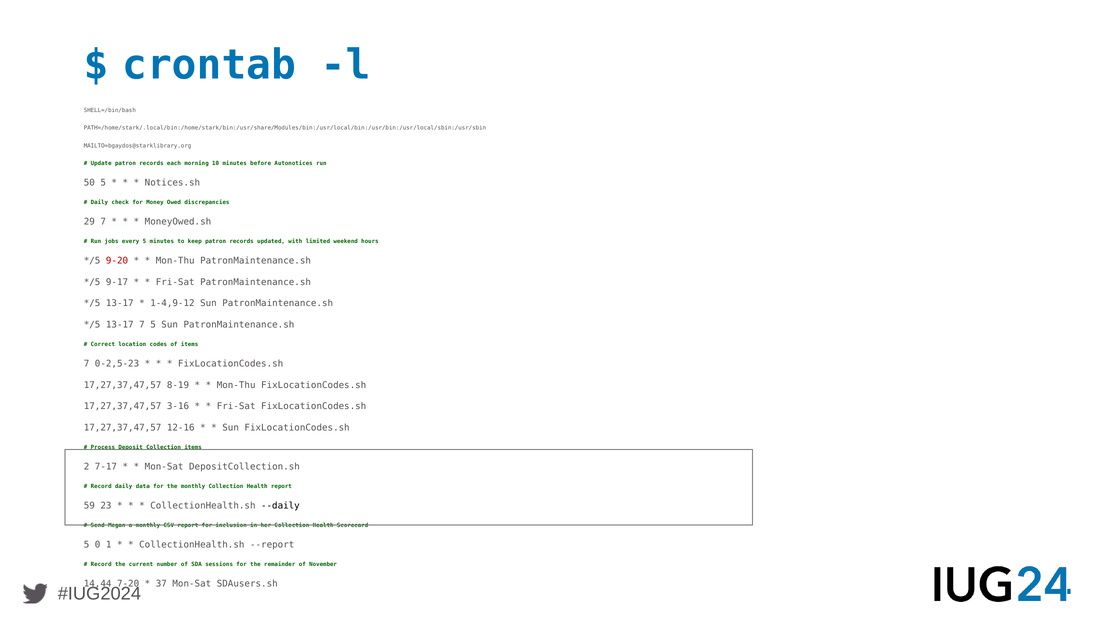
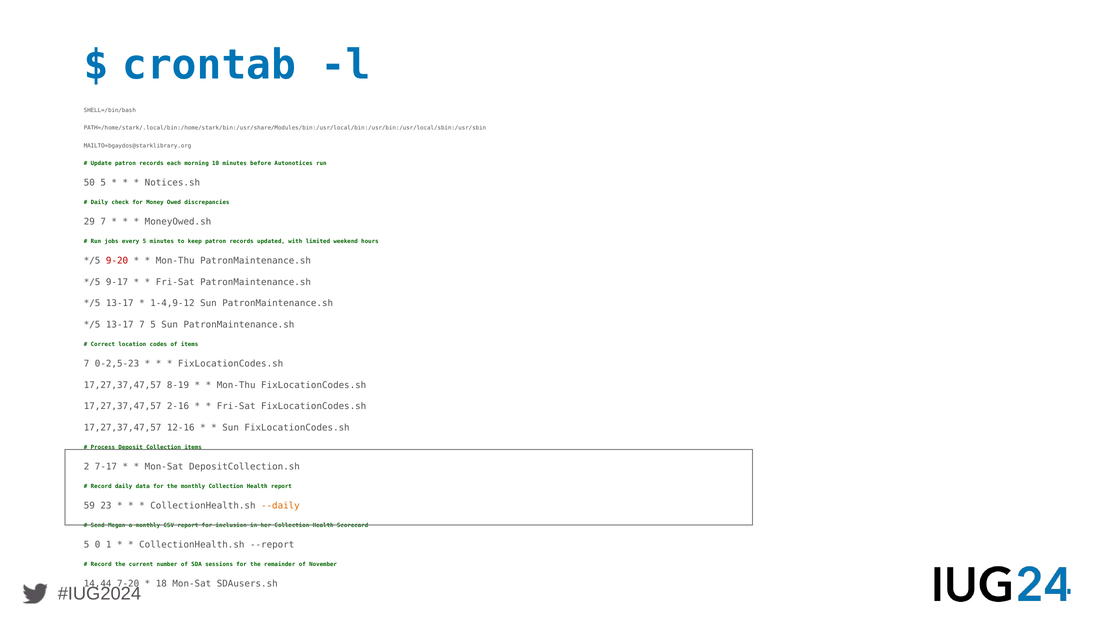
3-16: 3-16 -> 2-16
--daily colour: black -> orange
37 at (161, 584): 37 -> 18
